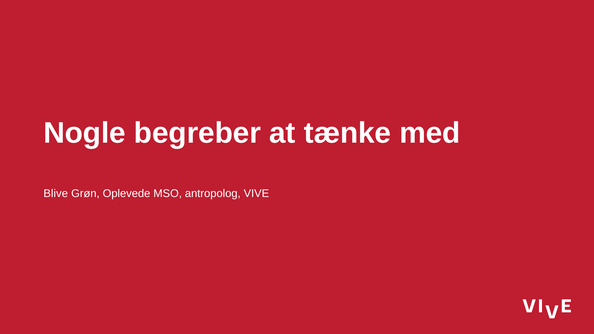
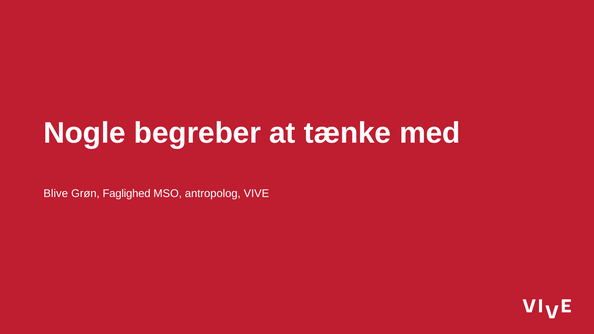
Oplevede: Oplevede -> Faglighed
